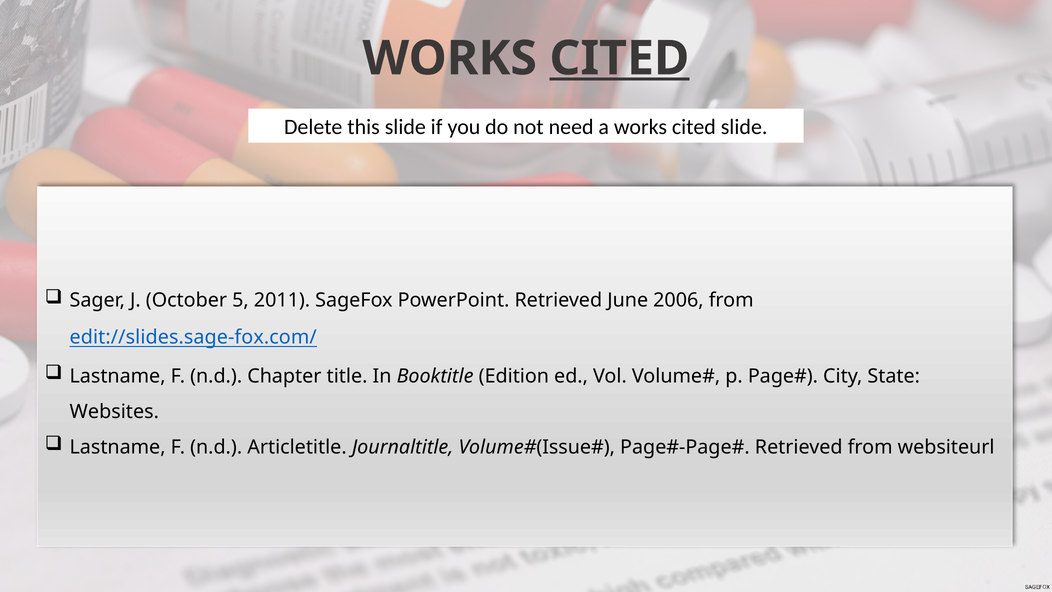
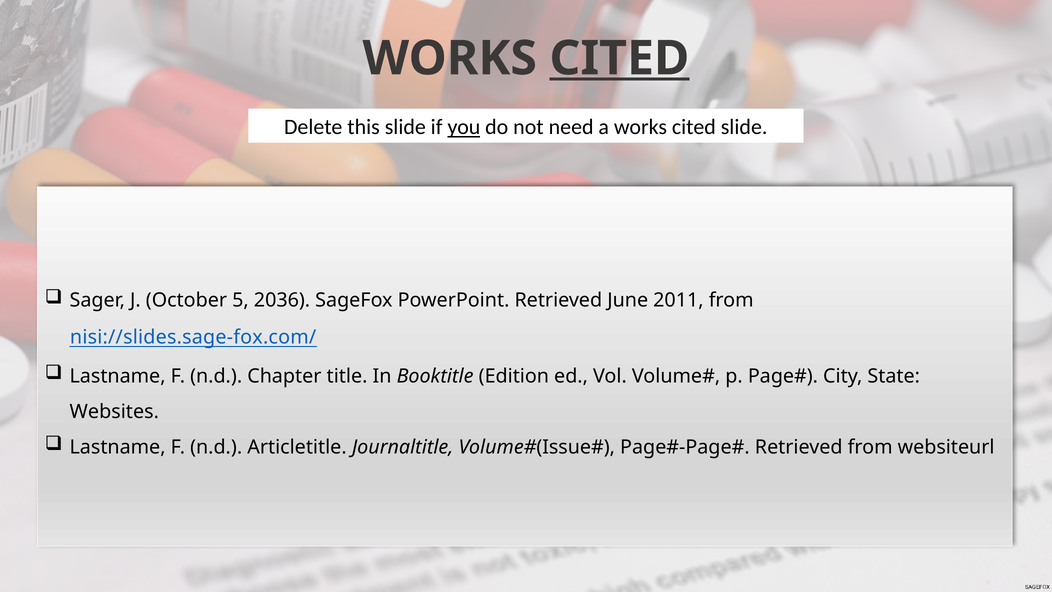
you underline: none -> present
2011: 2011 -> 2036
2006: 2006 -> 2011
edit://slides.sage-fox.com/: edit://slides.sage-fox.com/ -> nisi://slides.sage-fox.com/
